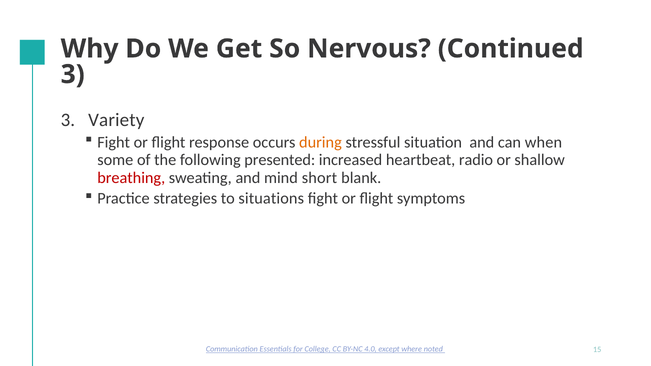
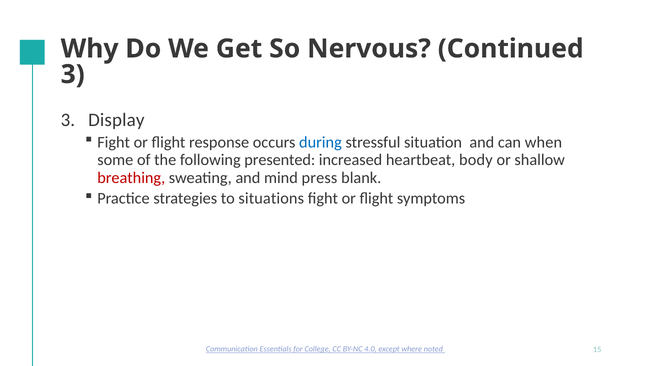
Variety: Variety -> Display
during colour: orange -> blue
radio: radio -> body
short: short -> press
